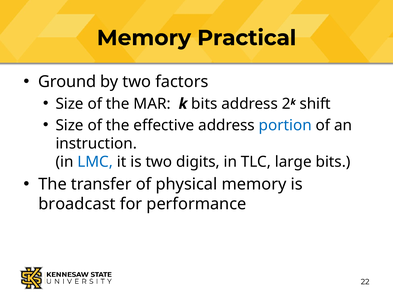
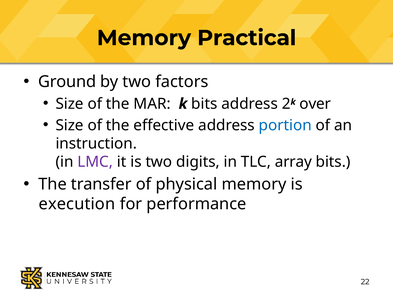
shift: shift -> over
LMC colour: blue -> purple
large: large -> array
broadcast: broadcast -> execution
